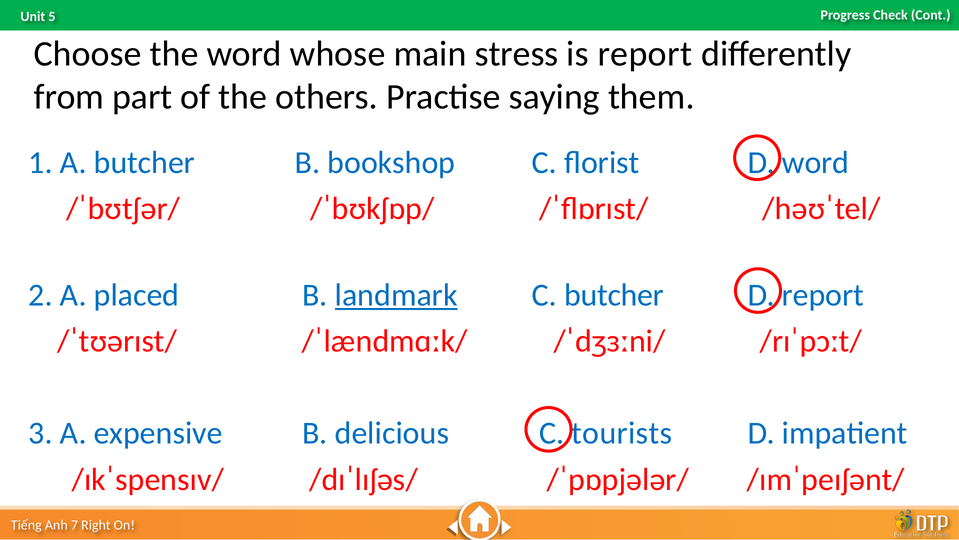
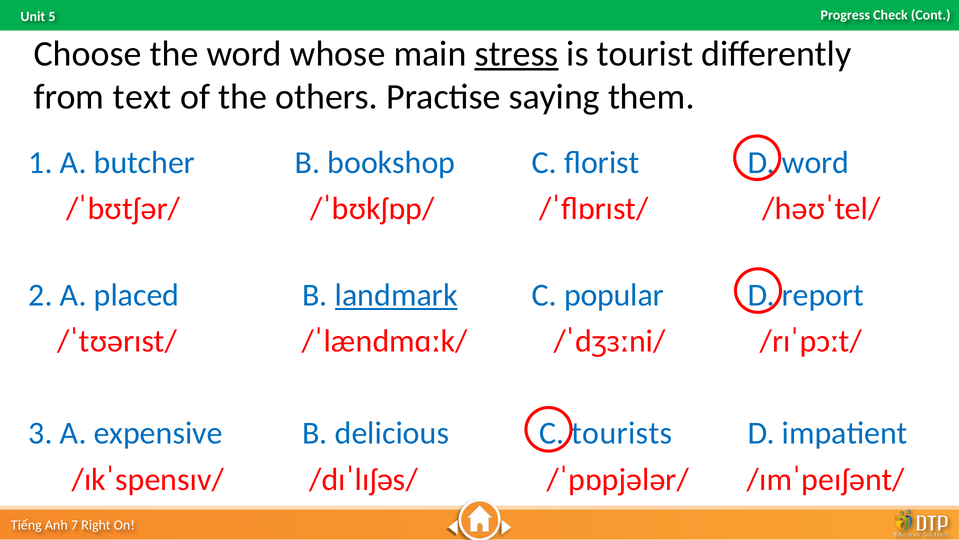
stress underline: none -> present
is report: report -> tourist
part: part -> text
C butcher: butcher -> popular
